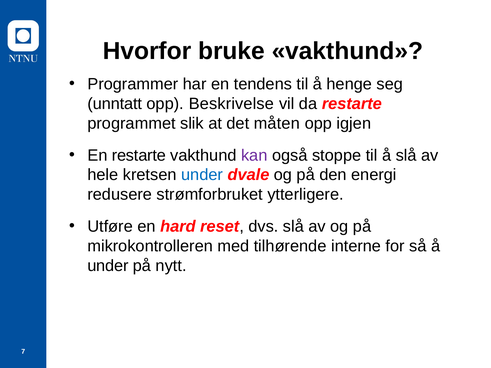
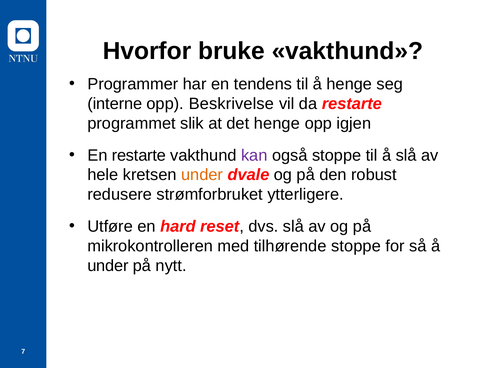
unntatt: unntatt -> interne
det måten: måten -> henge
under at (202, 175) colour: blue -> orange
energi: energi -> robust
tilhørende interne: interne -> stoppe
